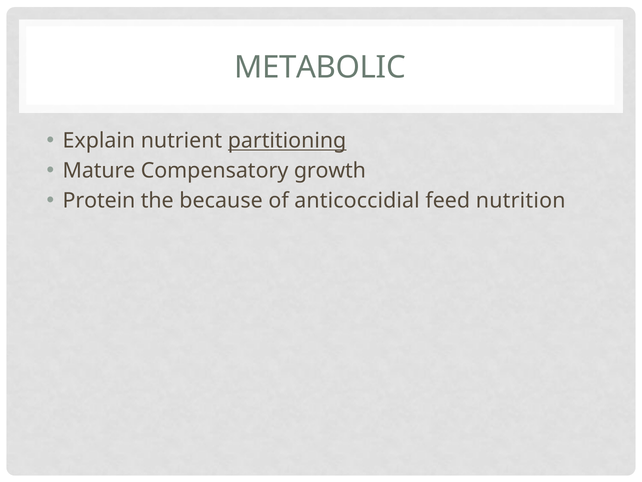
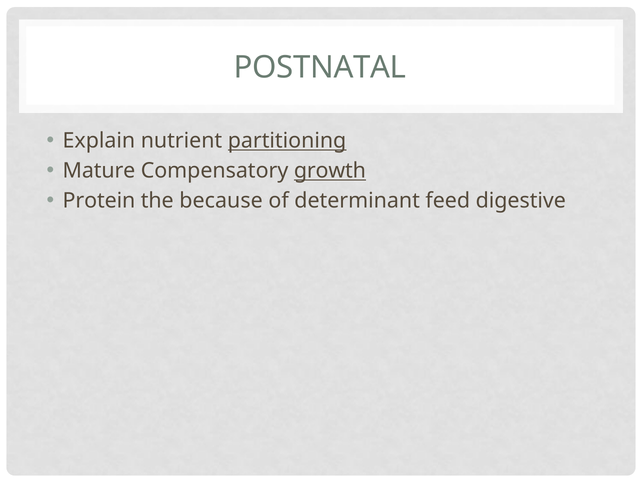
METABOLIC: METABOLIC -> POSTNATAL
growth underline: none -> present
anticoccidial: anticoccidial -> determinant
nutrition: nutrition -> digestive
